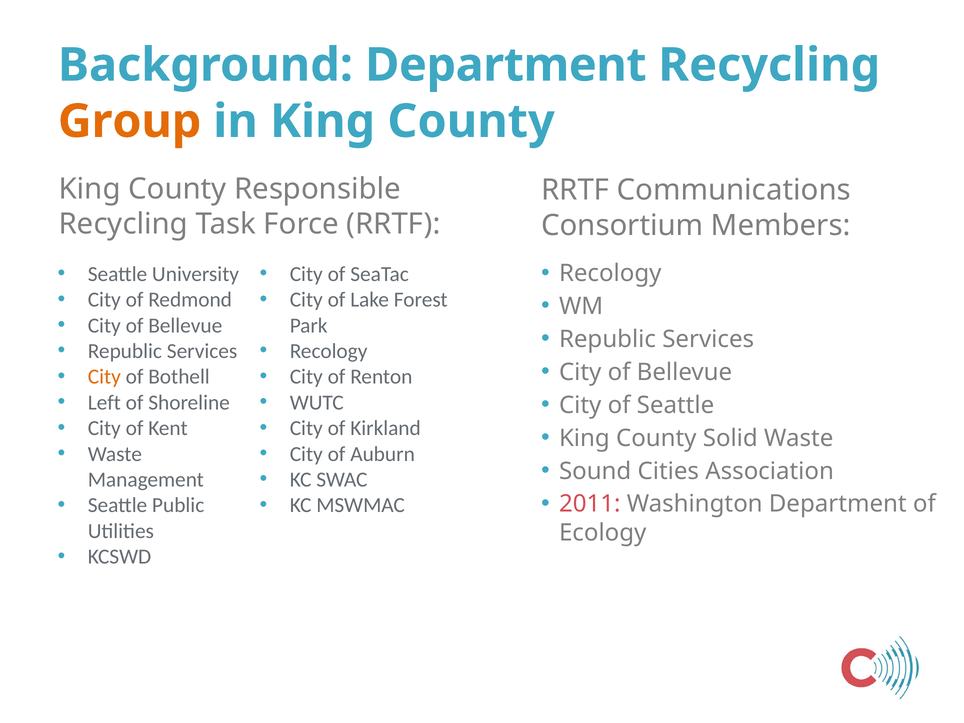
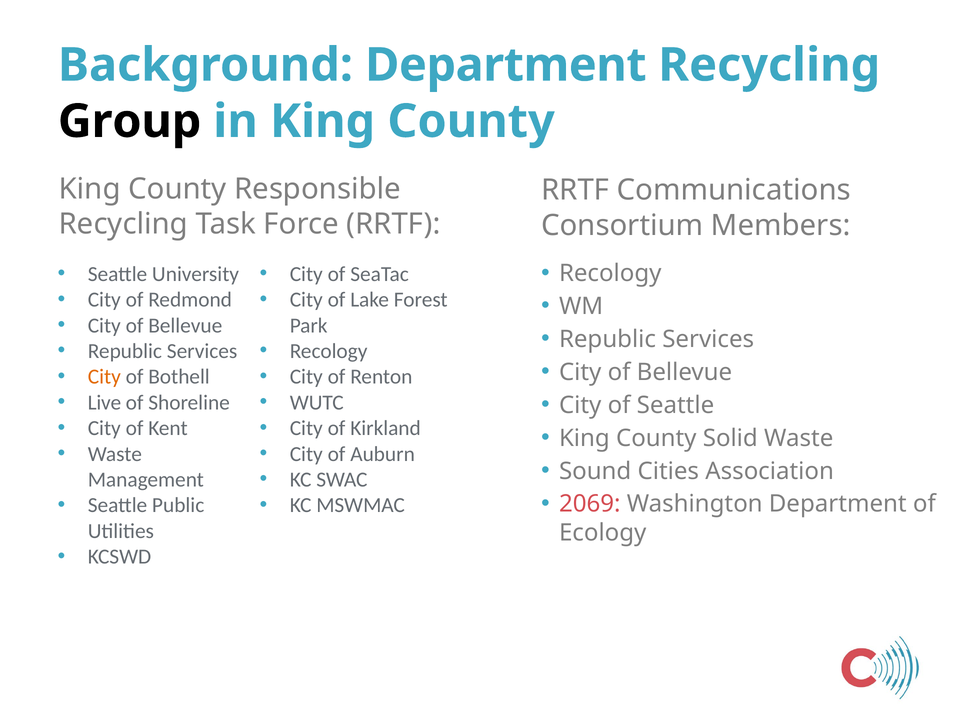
Group colour: orange -> black
Left: Left -> Live
2011: 2011 -> 2069
